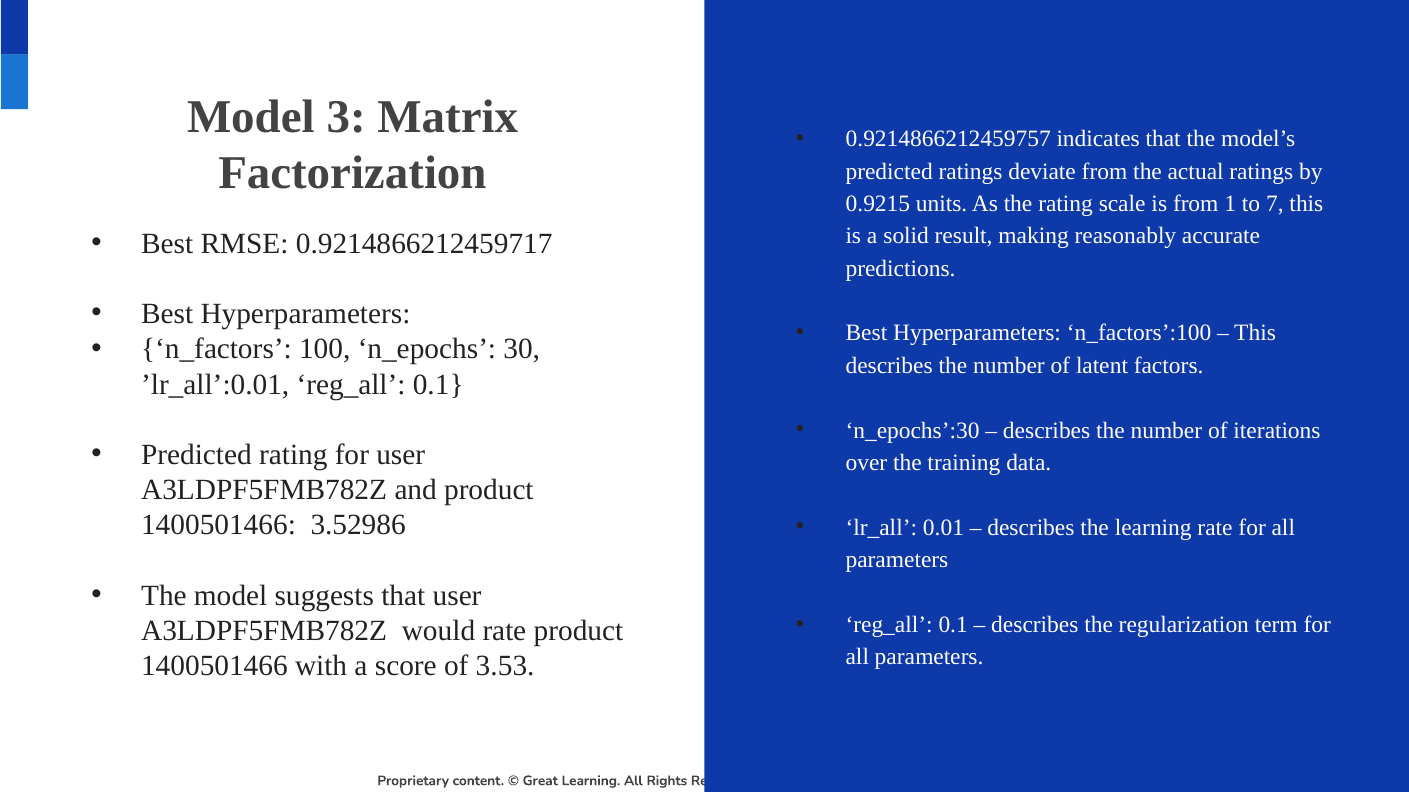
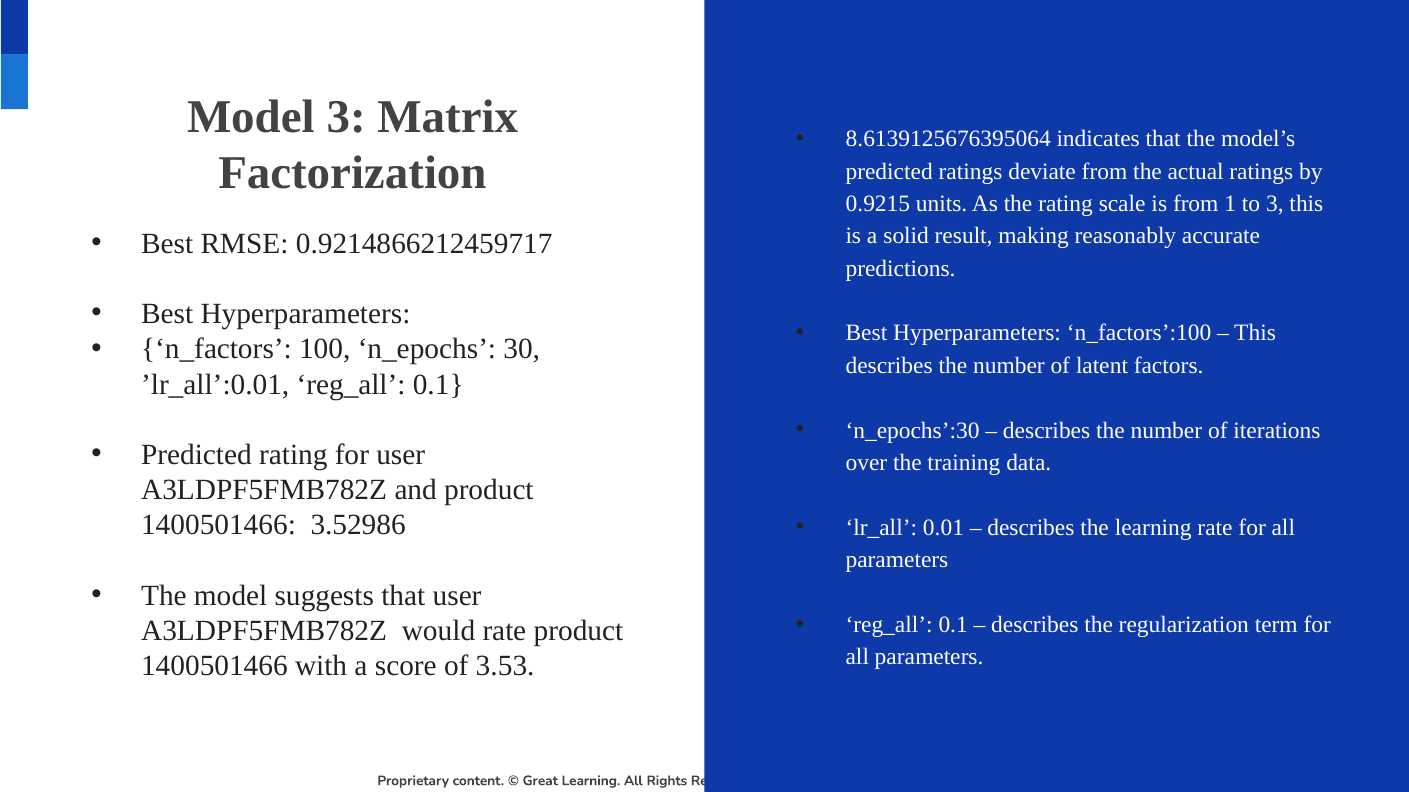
0.9214866212459757: 0.9214866212459757 -> 8.6139125676395064
to 7: 7 -> 3
